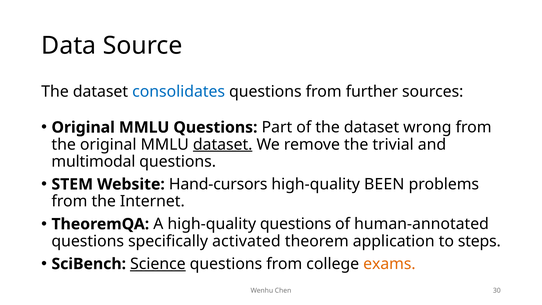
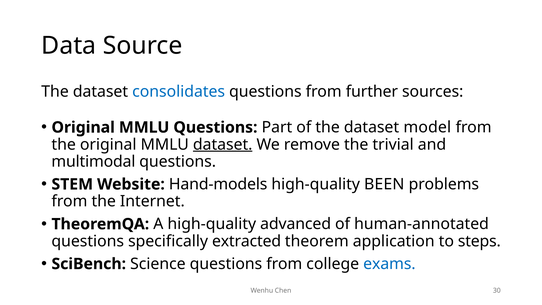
wrong: wrong -> model
Hand-cursors: Hand-cursors -> Hand-models
high-quality questions: questions -> advanced
activated: activated -> extracted
Science underline: present -> none
exams colour: orange -> blue
